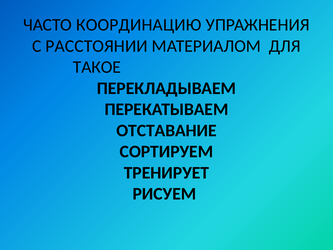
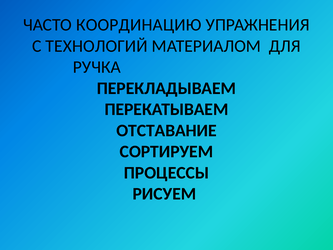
РАССТОЯНИИ: РАССТОЯНИИ -> ТЕХНОЛОГИЙ
ТАКОЕ: ТАКОЕ -> РУЧКА
ТРЕНИРУЕТ: ТРЕНИРУЕТ -> ПРОЦЕССЫ
